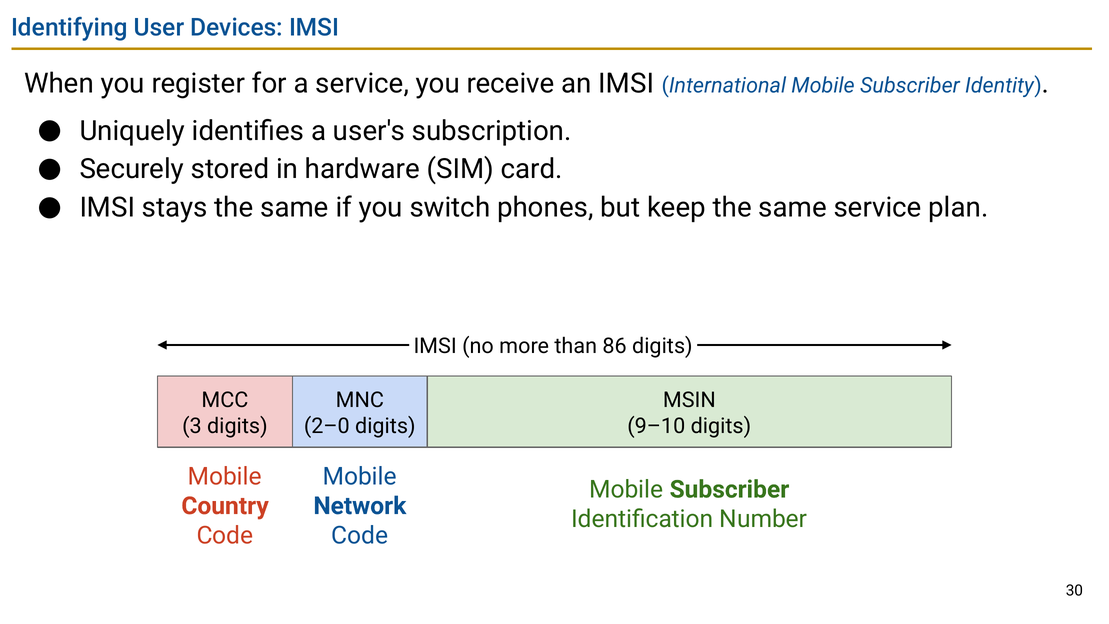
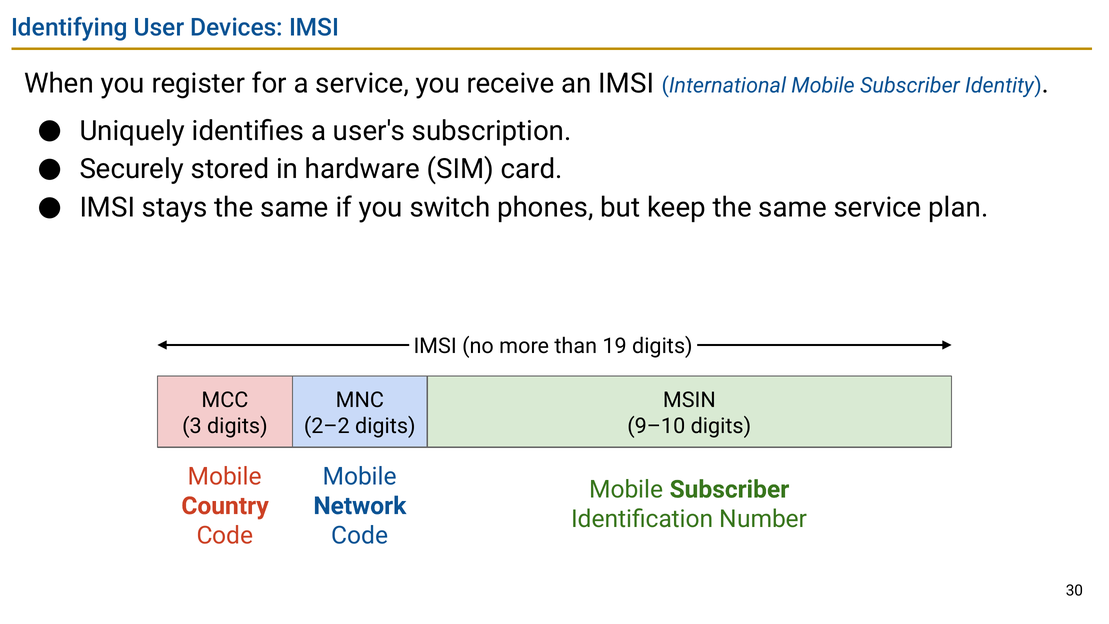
86: 86 -> 19
2–0: 2–0 -> 2–2
